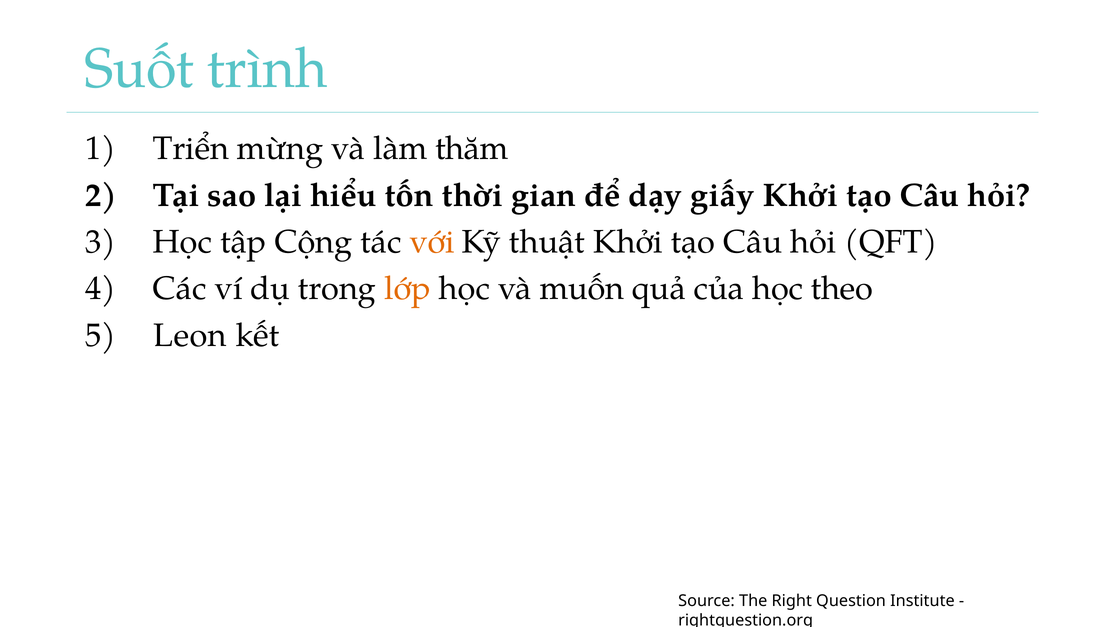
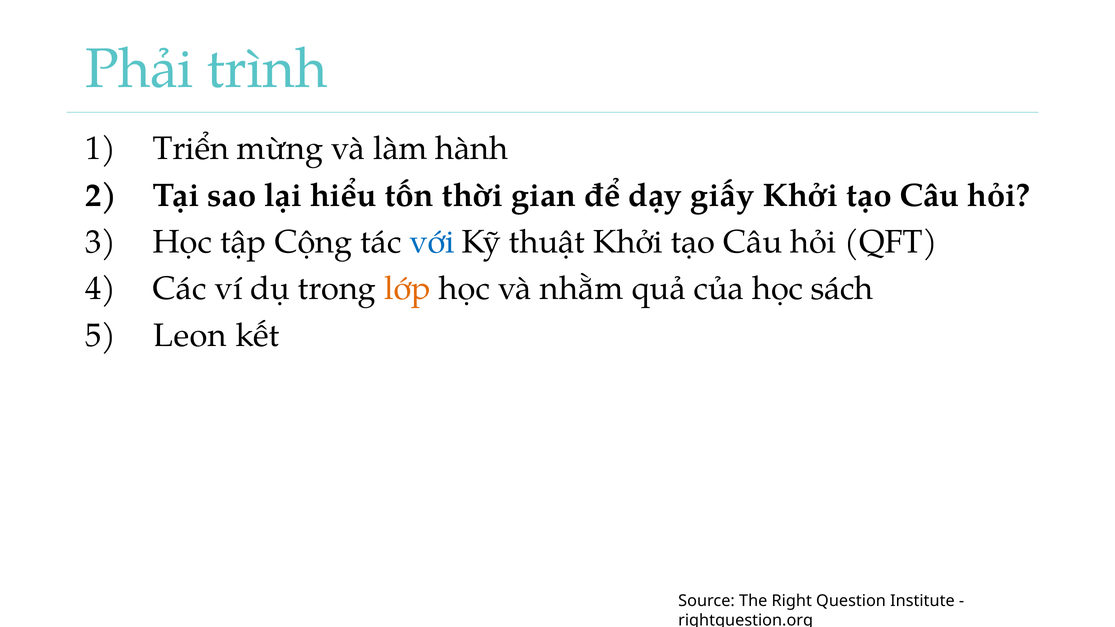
Suốt: Suốt -> Phải
thăm: thăm -> hành
với colour: orange -> blue
muốn: muốn -> nhằm
theo: theo -> sách
